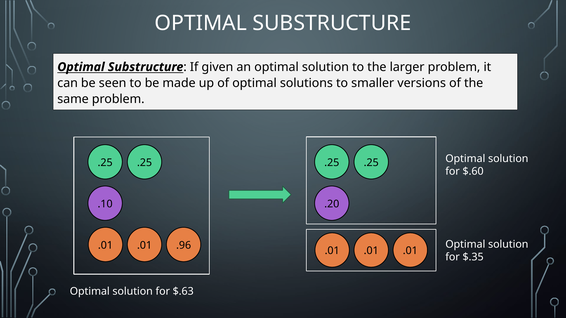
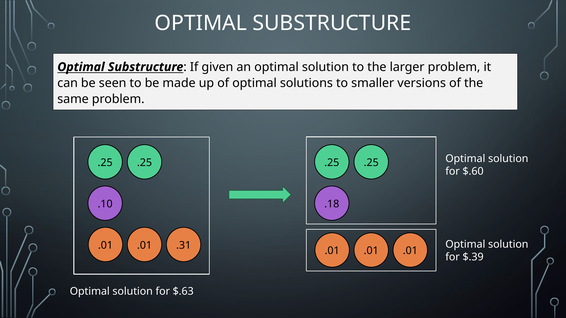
.20: .20 -> .18
.96: .96 -> .31
$.35: $.35 -> $.39
